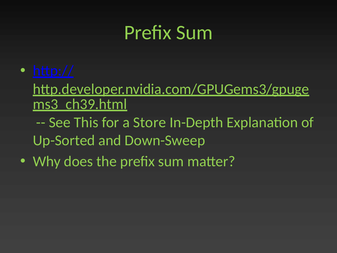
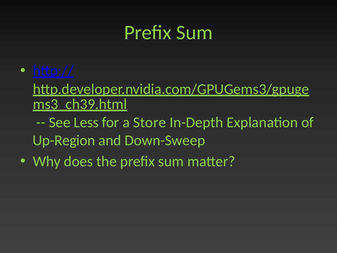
This: This -> Less
Up-Sorted: Up-Sorted -> Up-Region
